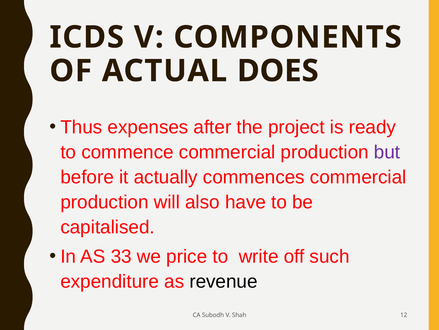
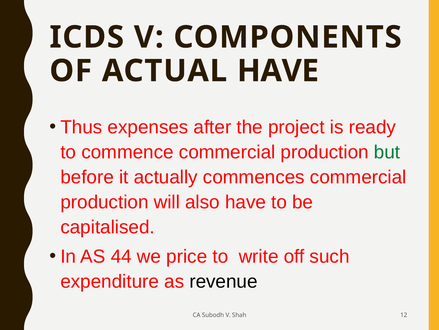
ACTUAL DOES: DOES -> HAVE
but colour: purple -> green
33: 33 -> 44
